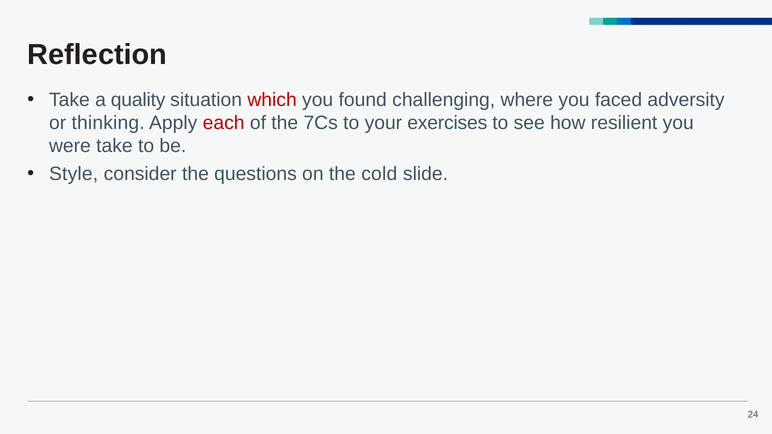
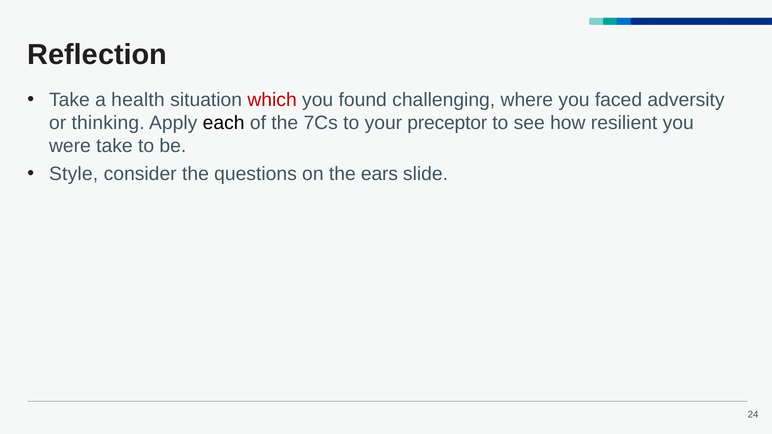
quality: quality -> health
each colour: red -> black
exercises: exercises -> preceptor
cold: cold -> ears
